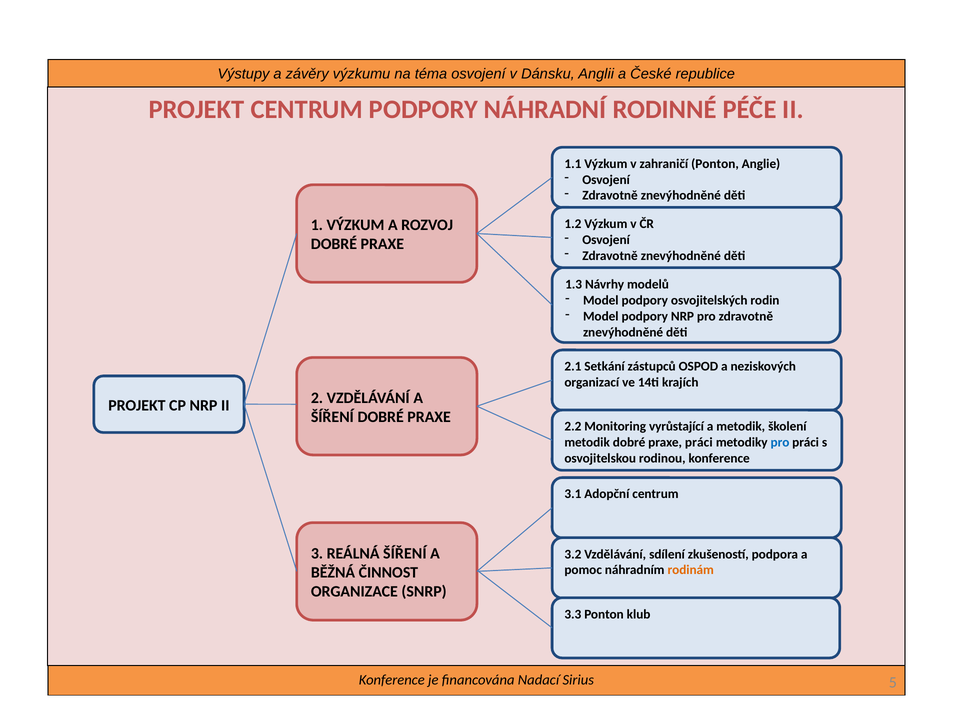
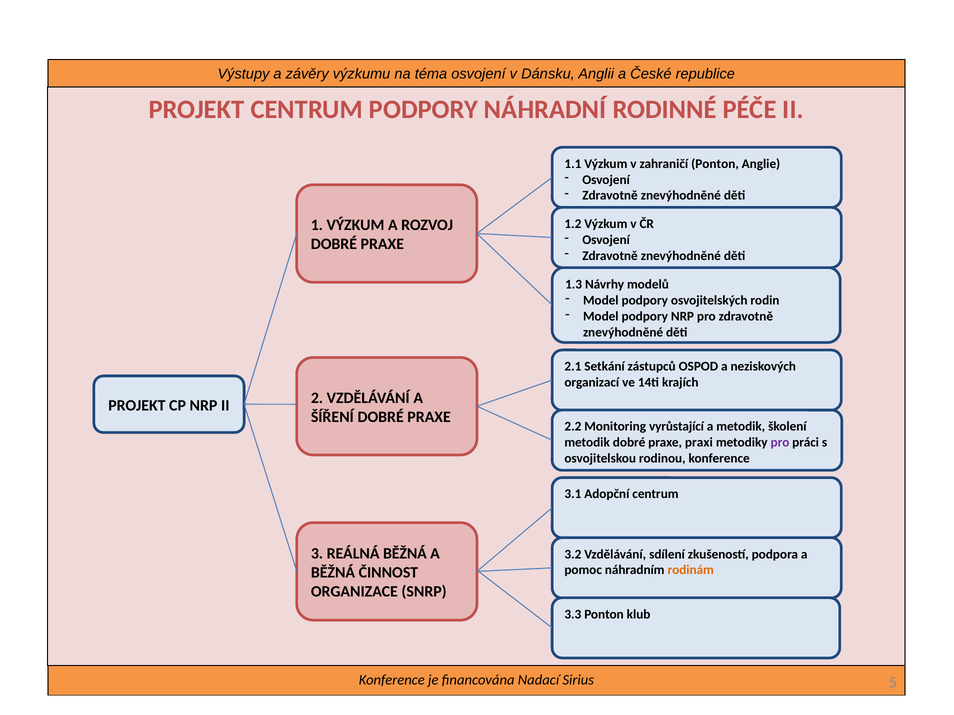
praxe práci: práci -> praxi
pro at (780, 443) colour: blue -> purple
REÁLNÁ ŠÍŘENÍ: ŠÍŘENÍ -> BĚŽNÁ
